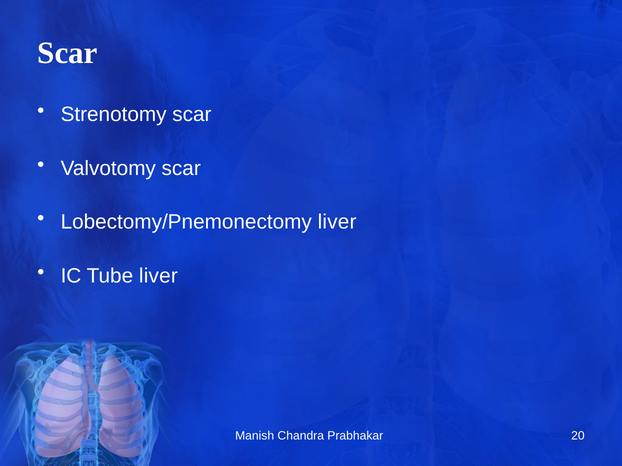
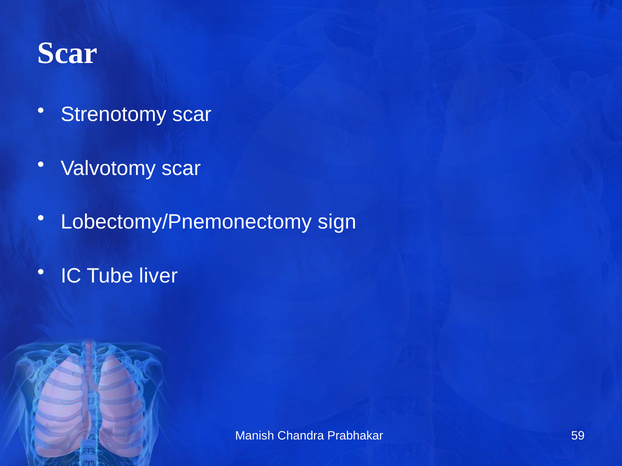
Lobectomy/Pnemonectomy liver: liver -> sign
20: 20 -> 59
